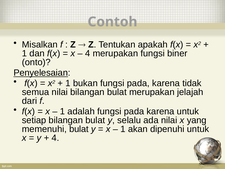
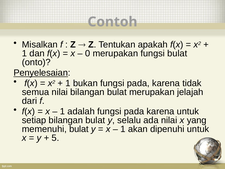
4 at (88, 53): 4 -> 0
fungsi biner: biner -> bulat
4 at (55, 138): 4 -> 5
